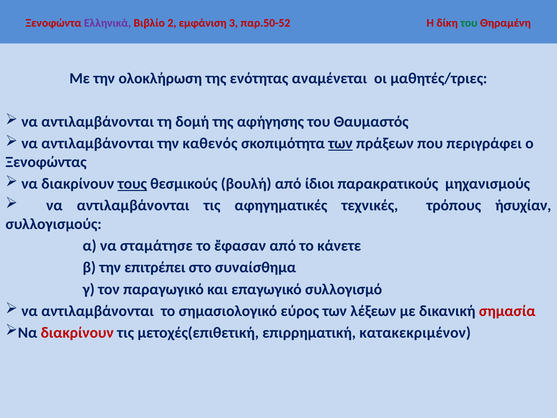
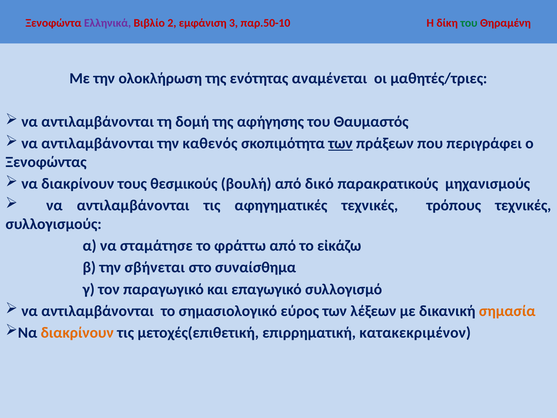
παρ.50-52: παρ.50-52 -> παρ.50-10
τους underline: present -> none
ίδιοι: ίδιοι -> δικό
τρόπους ἡσυχίαν: ἡσυχίαν -> τεχνικές
ἔφασαν: ἔφασαν -> φράττω
κάνετε: κάνετε -> εἰκάζω
επιτρέπει: επιτρέπει -> σβήνεται
σημασία colour: red -> orange
διακρίνουν at (77, 332) colour: red -> orange
